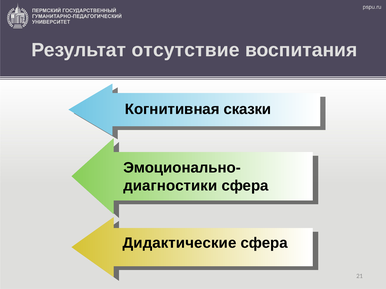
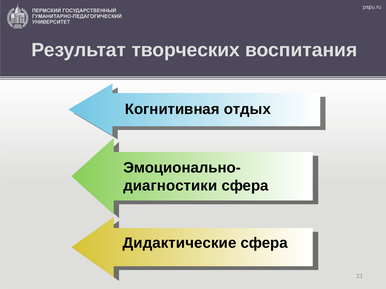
отсутствие: отсутствие -> творческих
сказки: сказки -> отдых
